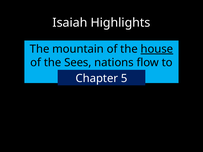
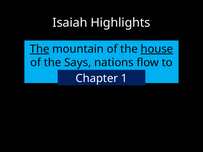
The at (40, 49) underline: none -> present
Sees: Sees -> Says
5: 5 -> 1
